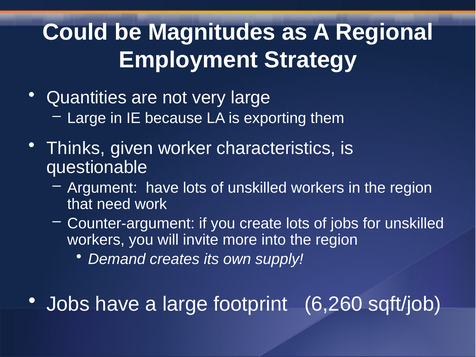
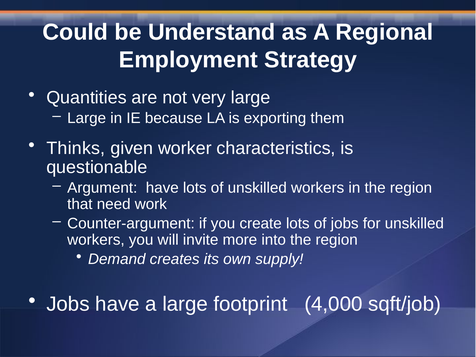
Magnitudes: Magnitudes -> Understand
6,260: 6,260 -> 4,000
